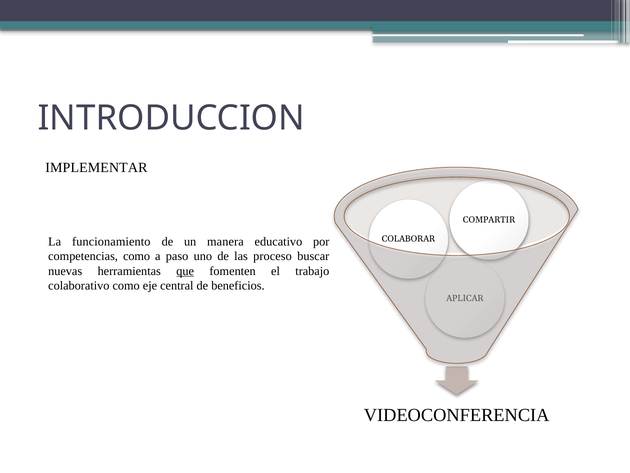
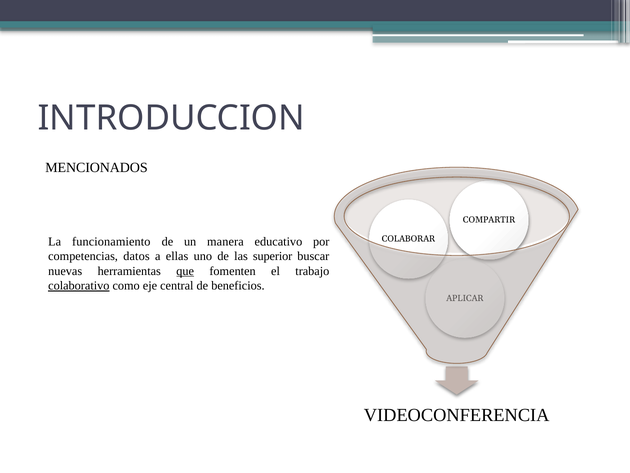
IMPLEMENTAR: IMPLEMENTAR -> MENCIONADOS
competencias como: como -> datos
paso: paso -> ellas
proceso: proceso -> superior
colaborativo underline: none -> present
